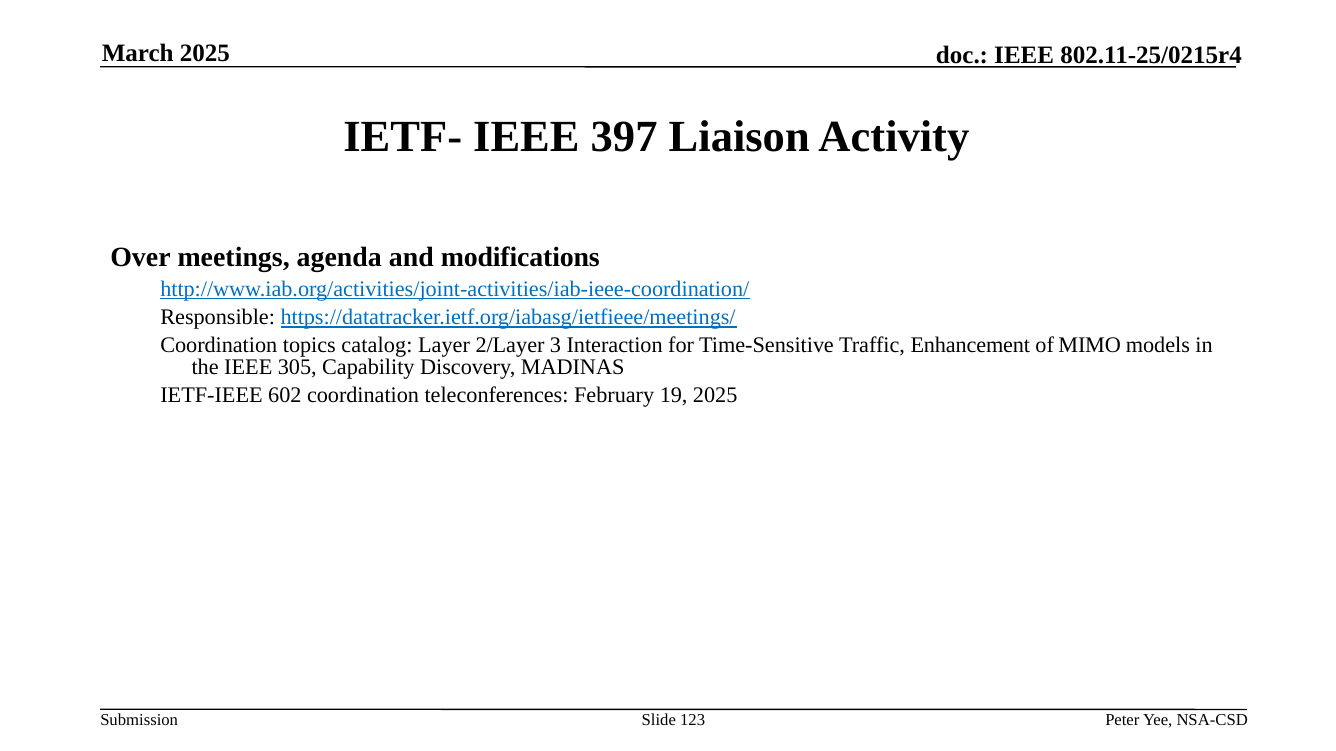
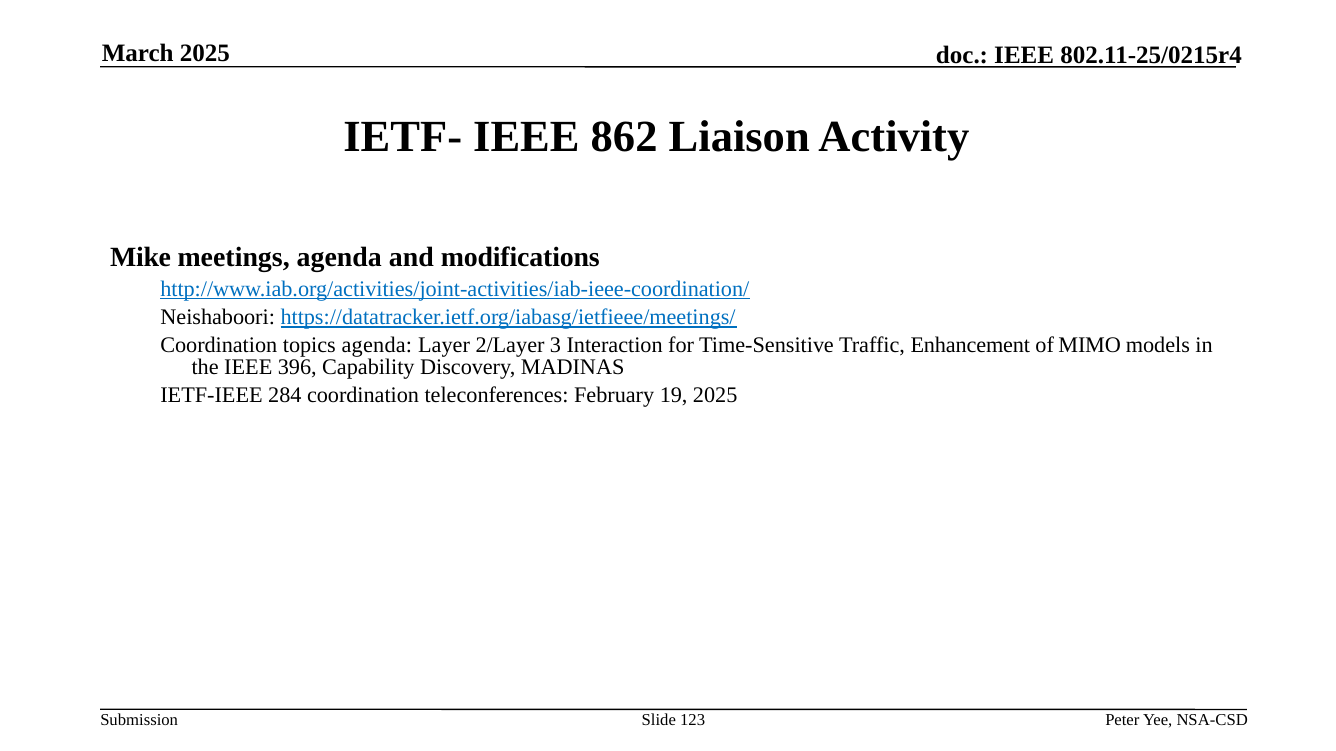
397: 397 -> 862
Over: Over -> Mike
Responsible: Responsible -> Neishaboori
topics catalog: catalog -> agenda
305: 305 -> 396
602: 602 -> 284
